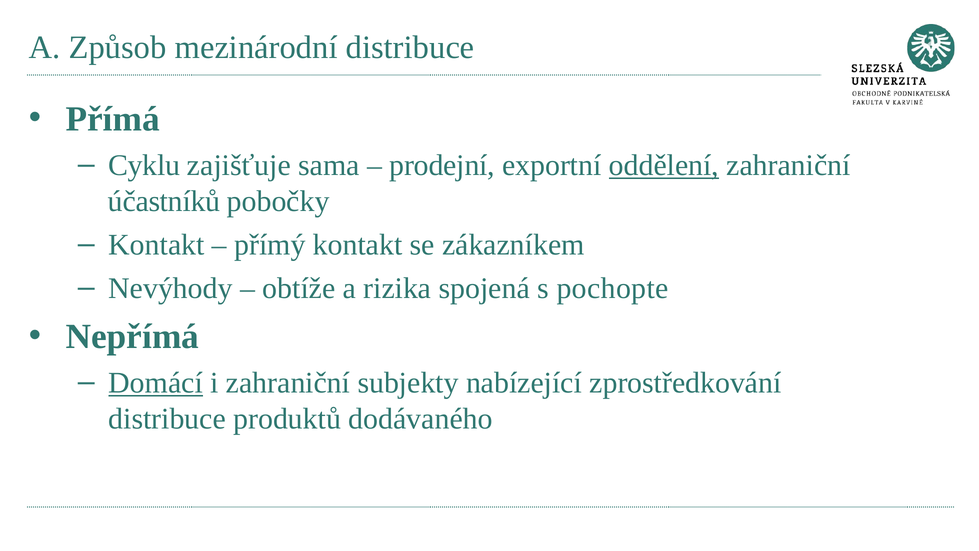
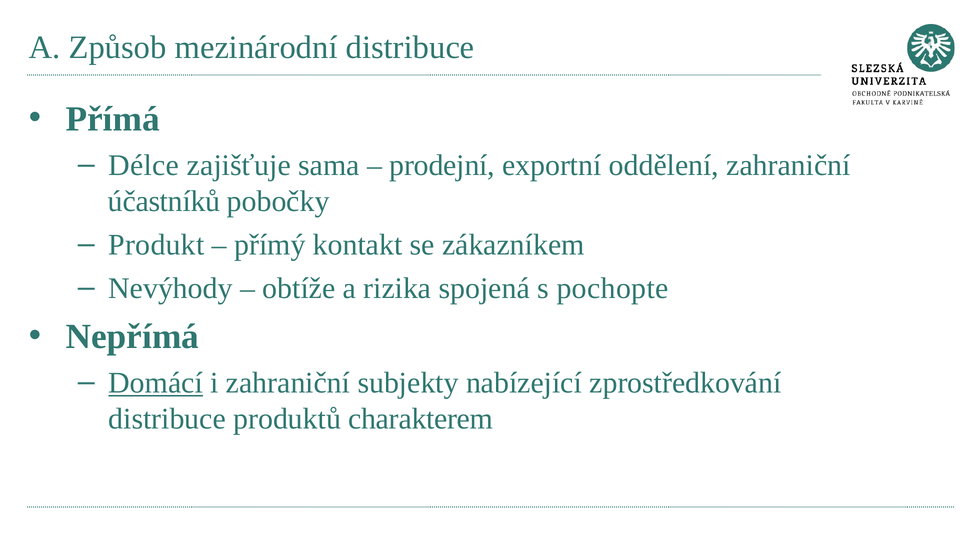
Cyklu: Cyklu -> Délce
oddělení underline: present -> none
Kontakt at (156, 245): Kontakt -> Produkt
dodávaného: dodávaného -> charakterem
